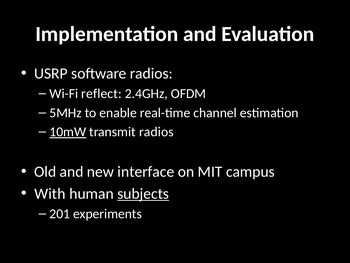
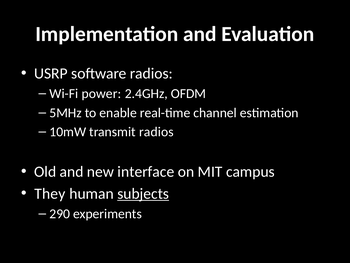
reflect: reflect -> power
10mW underline: present -> none
With: With -> They
201: 201 -> 290
